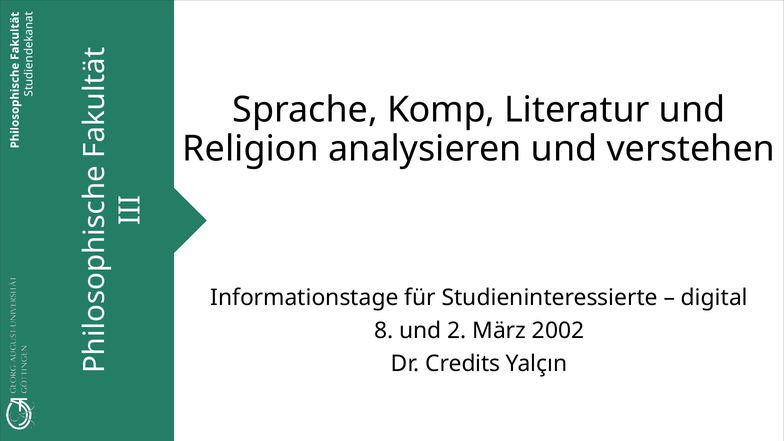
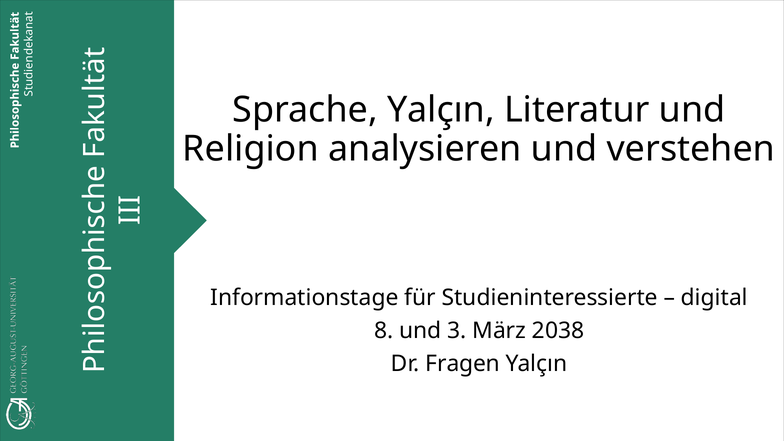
Sprache Komp: Komp -> Yalçın
2: 2 -> 3
2002: 2002 -> 2038
Credits: Credits -> Fragen
